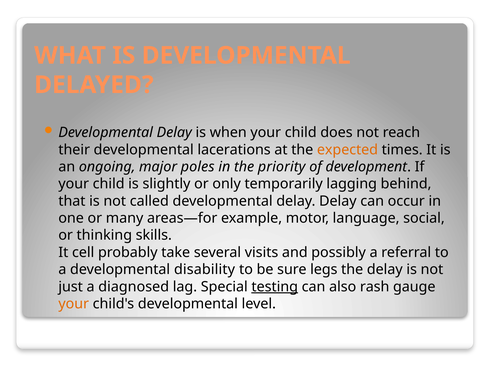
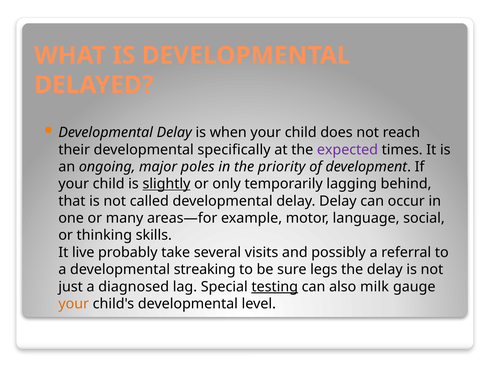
lacerations: lacerations -> specifically
expected colour: orange -> purple
slightly underline: none -> present
cell: cell -> live
disability: disability -> streaking
rash: rash -> milk
